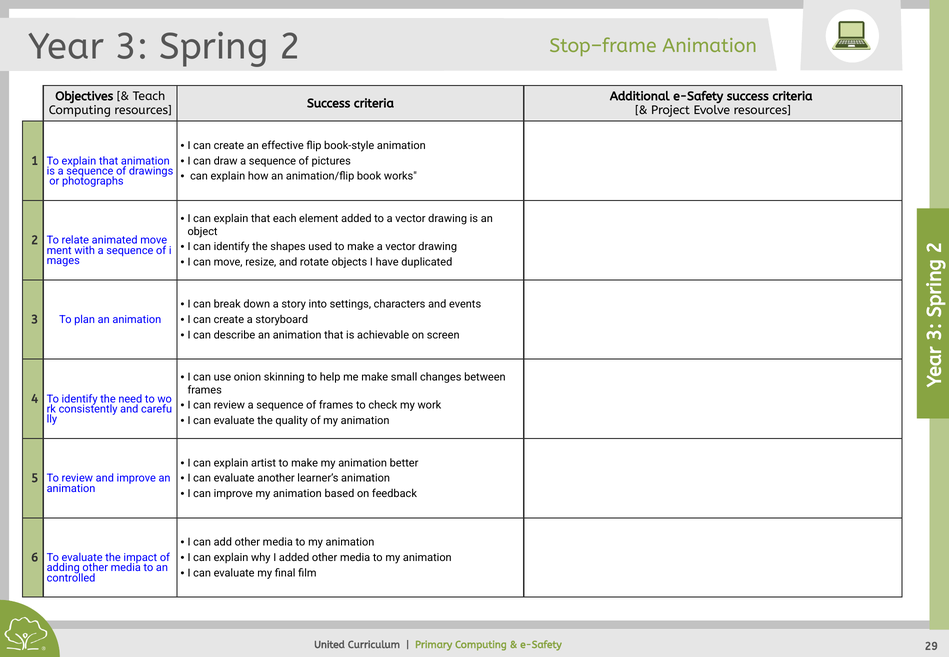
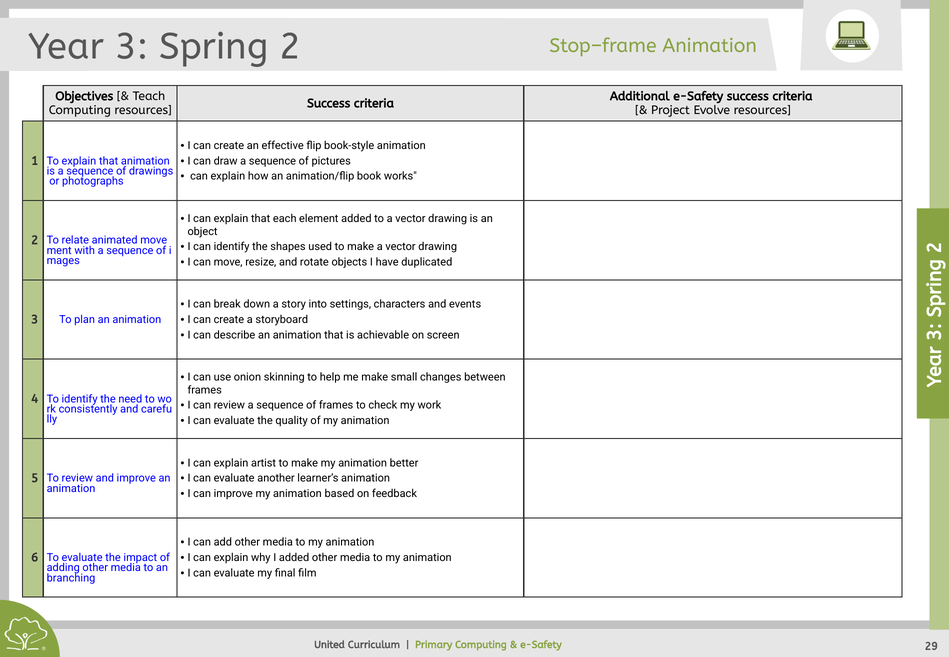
controlled: controlled -> branching
